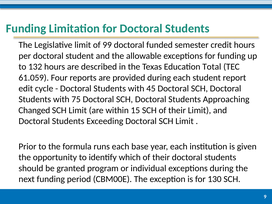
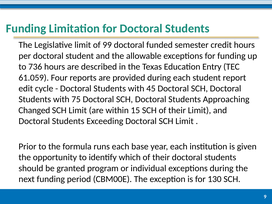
132: 132 -> 736
Total: Total -> Entry
